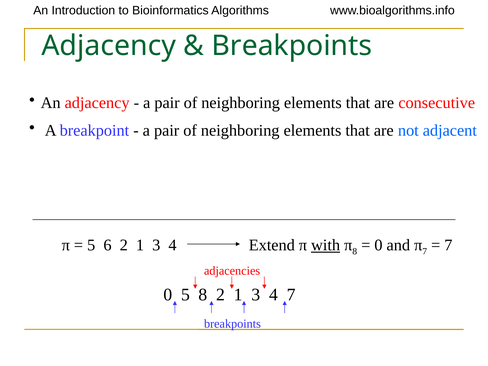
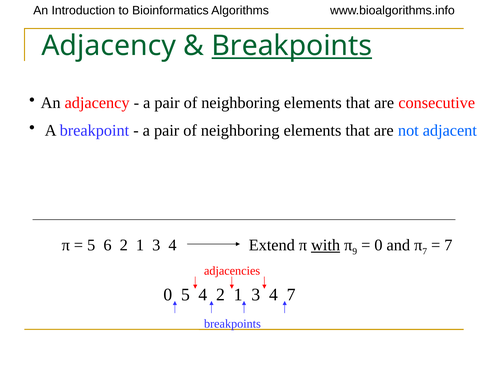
Breakpoints at (292, 46) underline: none -> present
π 8: 8 -> 9
5 8: 8 -> 4
